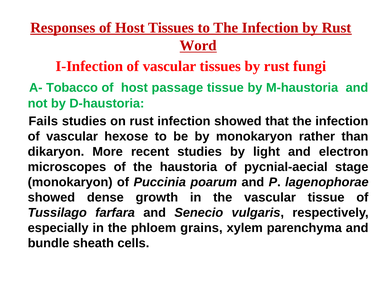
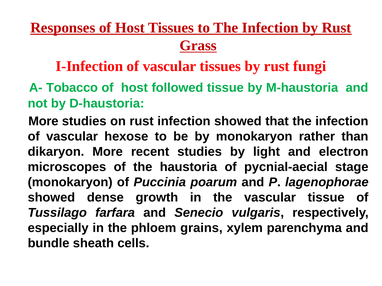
Word: Word -> Grass
passage: passage -> followed
Fails at (43, 121): Fails -> More
